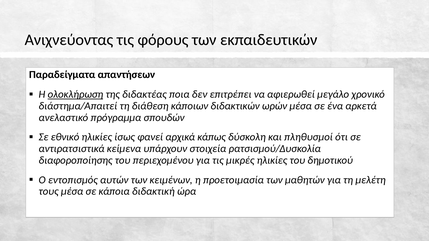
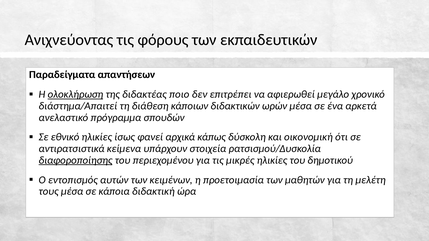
ποια: ποια -> ποιο
πληθυσμοί: πληθυσμοί -> οικονομική
διαφοροποίησης underline: none -> present
